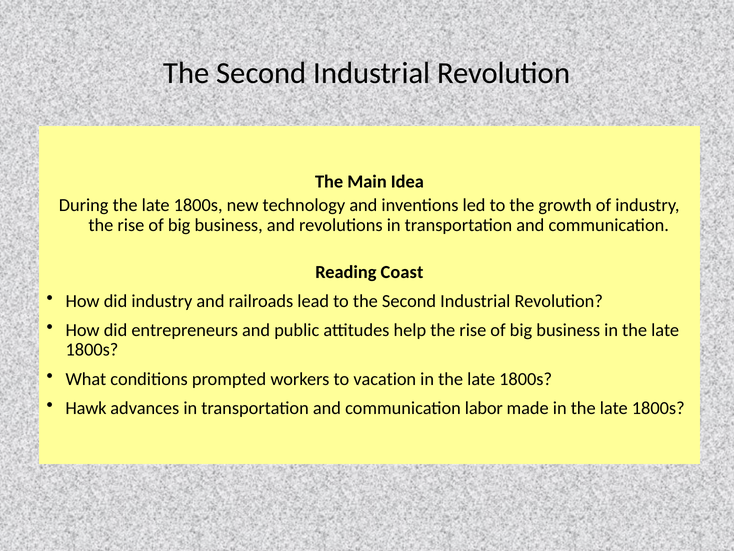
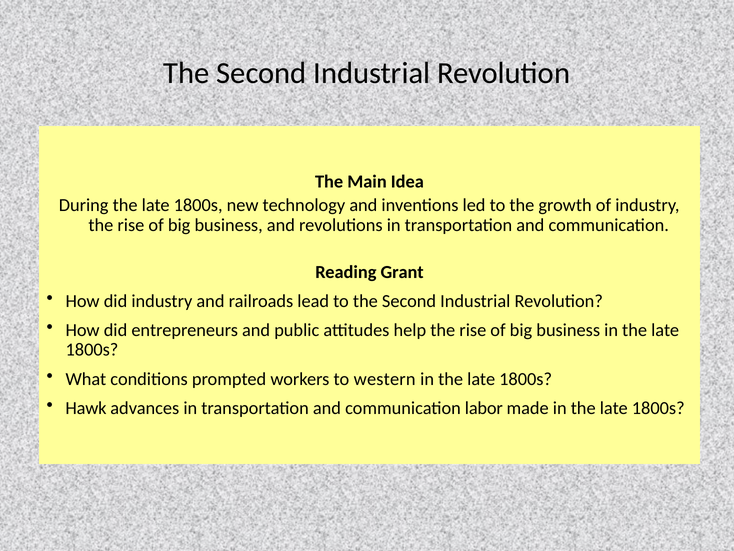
Coast: Coast -> Grant
vacation: vacation -> western
